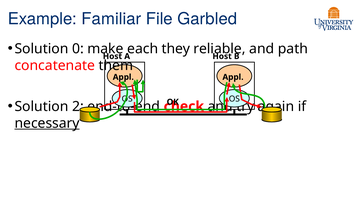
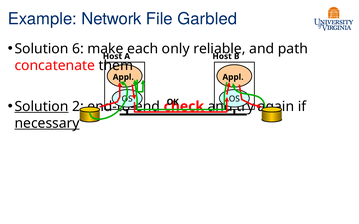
Familiar: Familiar -> Network
0: 0 -> 6
they: they -> only
Solution at (42, 107) underline: none -> present
